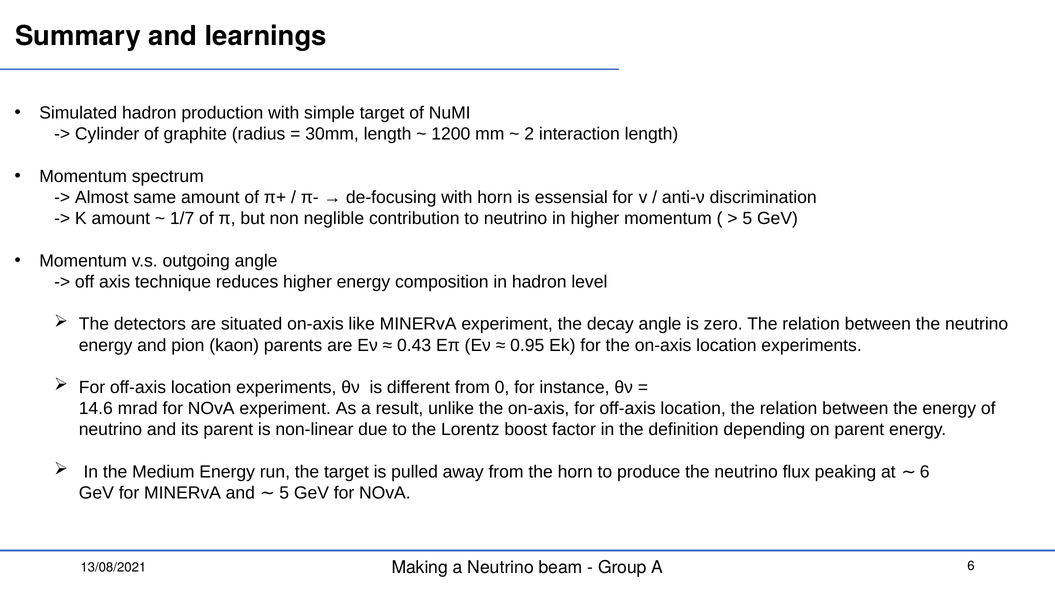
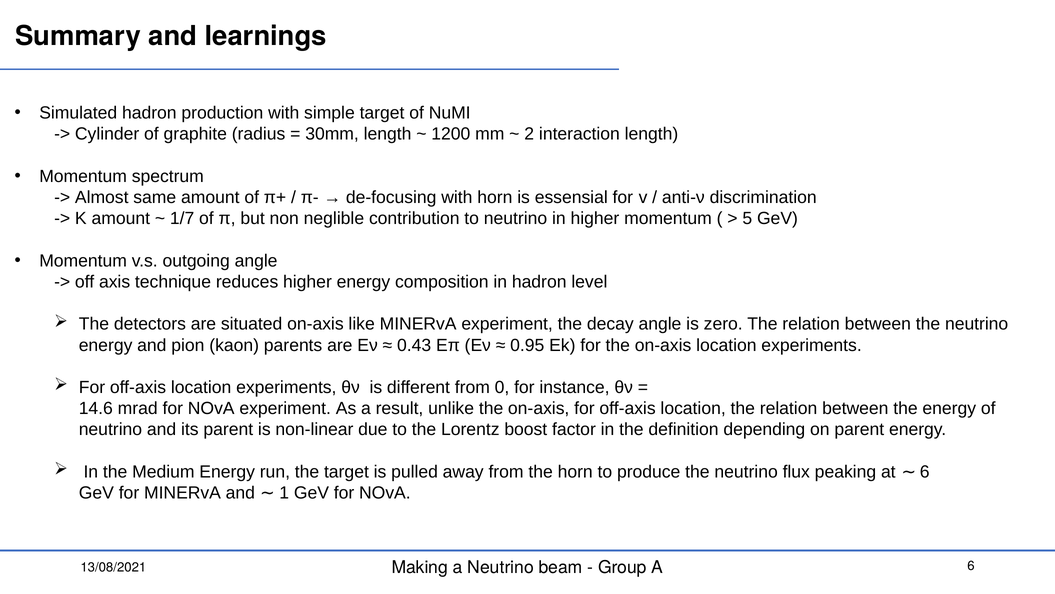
and 5: 5 -> 1
